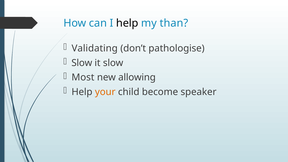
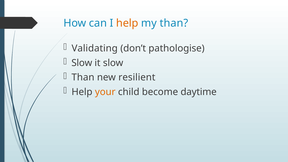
help at (127, 23) colour: black -> orange
Most at (83, 77): Most -> Than
allowing: allowing -> resilient
speaker: speaker -> daytime
